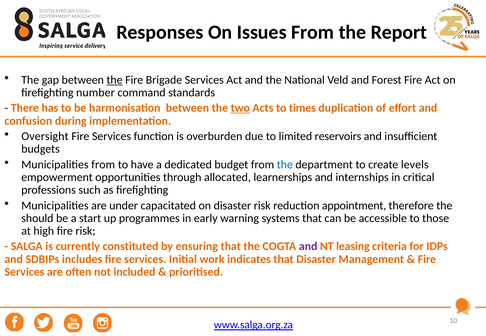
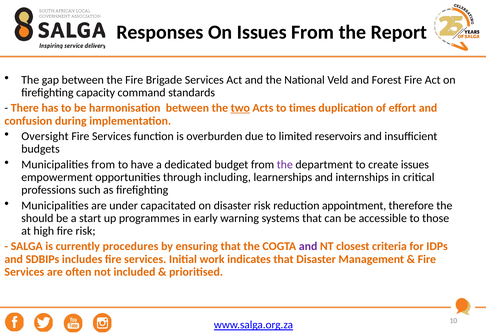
the at (115, 80) underline: present -> none
number: number -> capacity
the at (285, 165) colour: blue -> purple
create levels: levels -> issues
allocated: allocated -> including
constituted: constituted -> procedures
leasing: leasing -> closest
